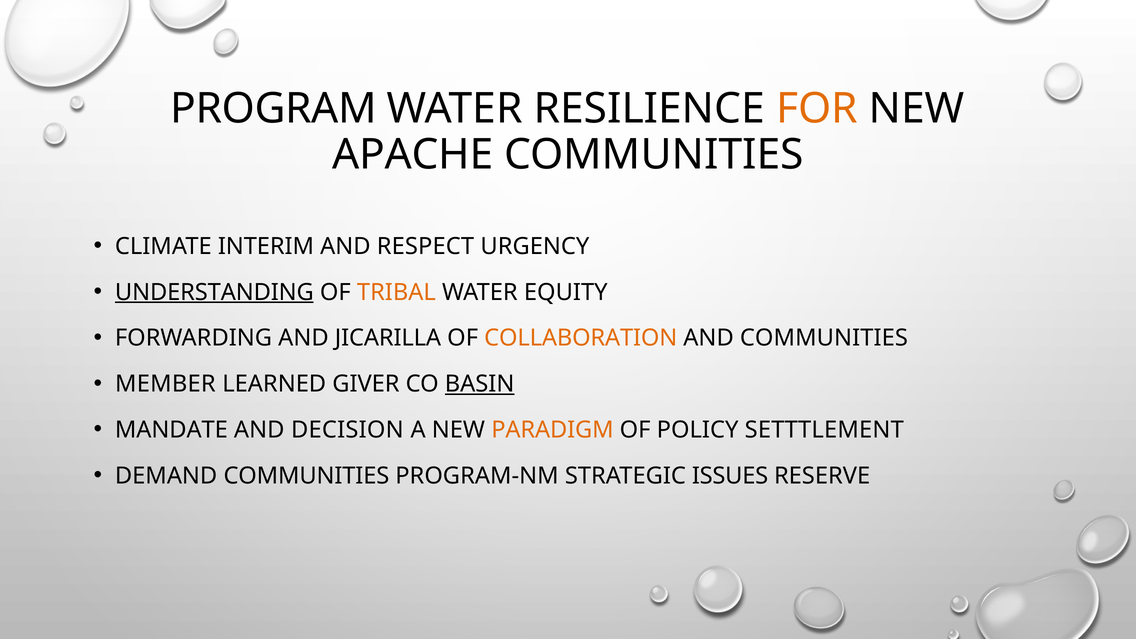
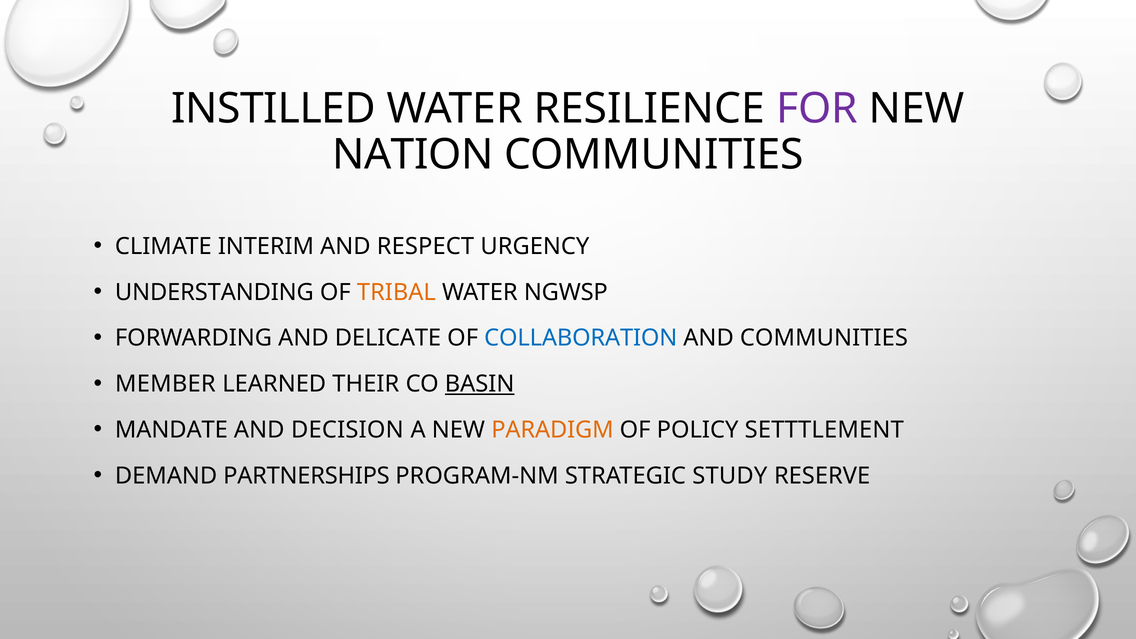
PROGRAM: PROGRAM -> INSTILLED
FOR colour: orange -> purple
APACHE: APACHE -> NATION
UNDERSTANDING underline: present -> none
EQUITY: EQUITY -> NGWSP
JICARILLA: JICARILLA -> DELICATE
COLLABORATION colour: orange -> blue
GIVER: GIVER -> THEIR
DEMAND COMMUNITIES: COMMUNITIES -> PARTNERSHIPS
ISSUES: ISSUES -> STUDY
